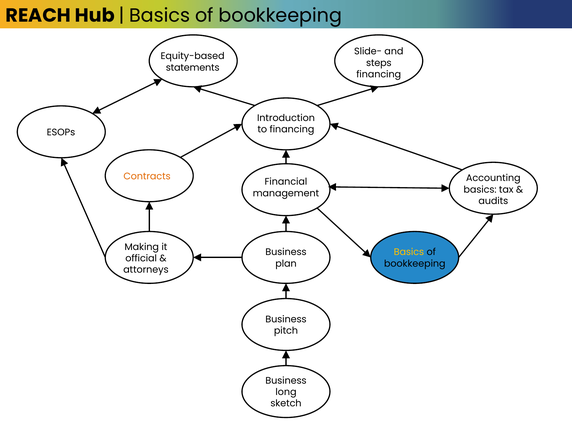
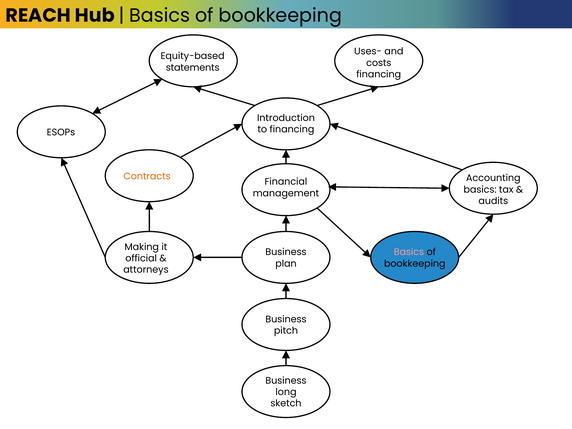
Slide-: Slide- -> Uses-
steps: steps -> costs
Basics at (409, 252) colour: yellow -> pink
